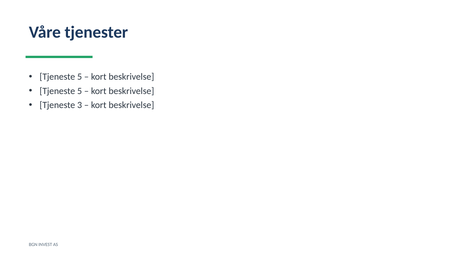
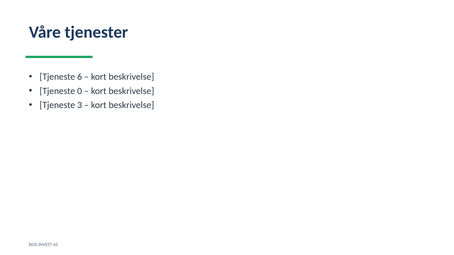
5 at (80, 77): 5 -> 6
5 at (80, 91): 5 -> 0
